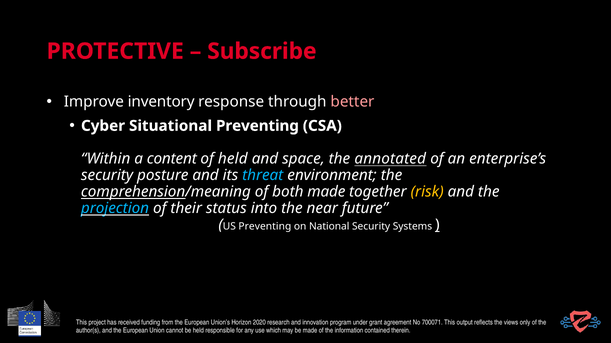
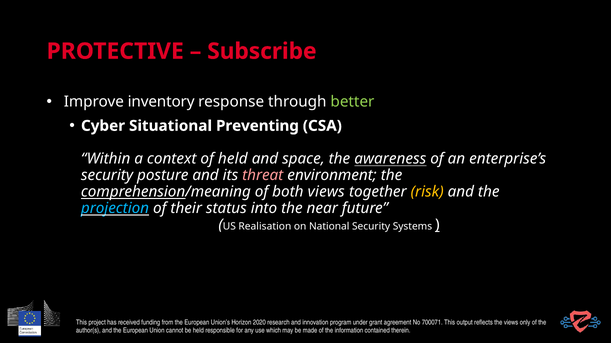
better colour: pink -> light green
content: content -> context
annotated: annotated -> awareness
threat colour: light blue -> pink
both made: made -> views
US Preventing: Preventing -> Realisation
